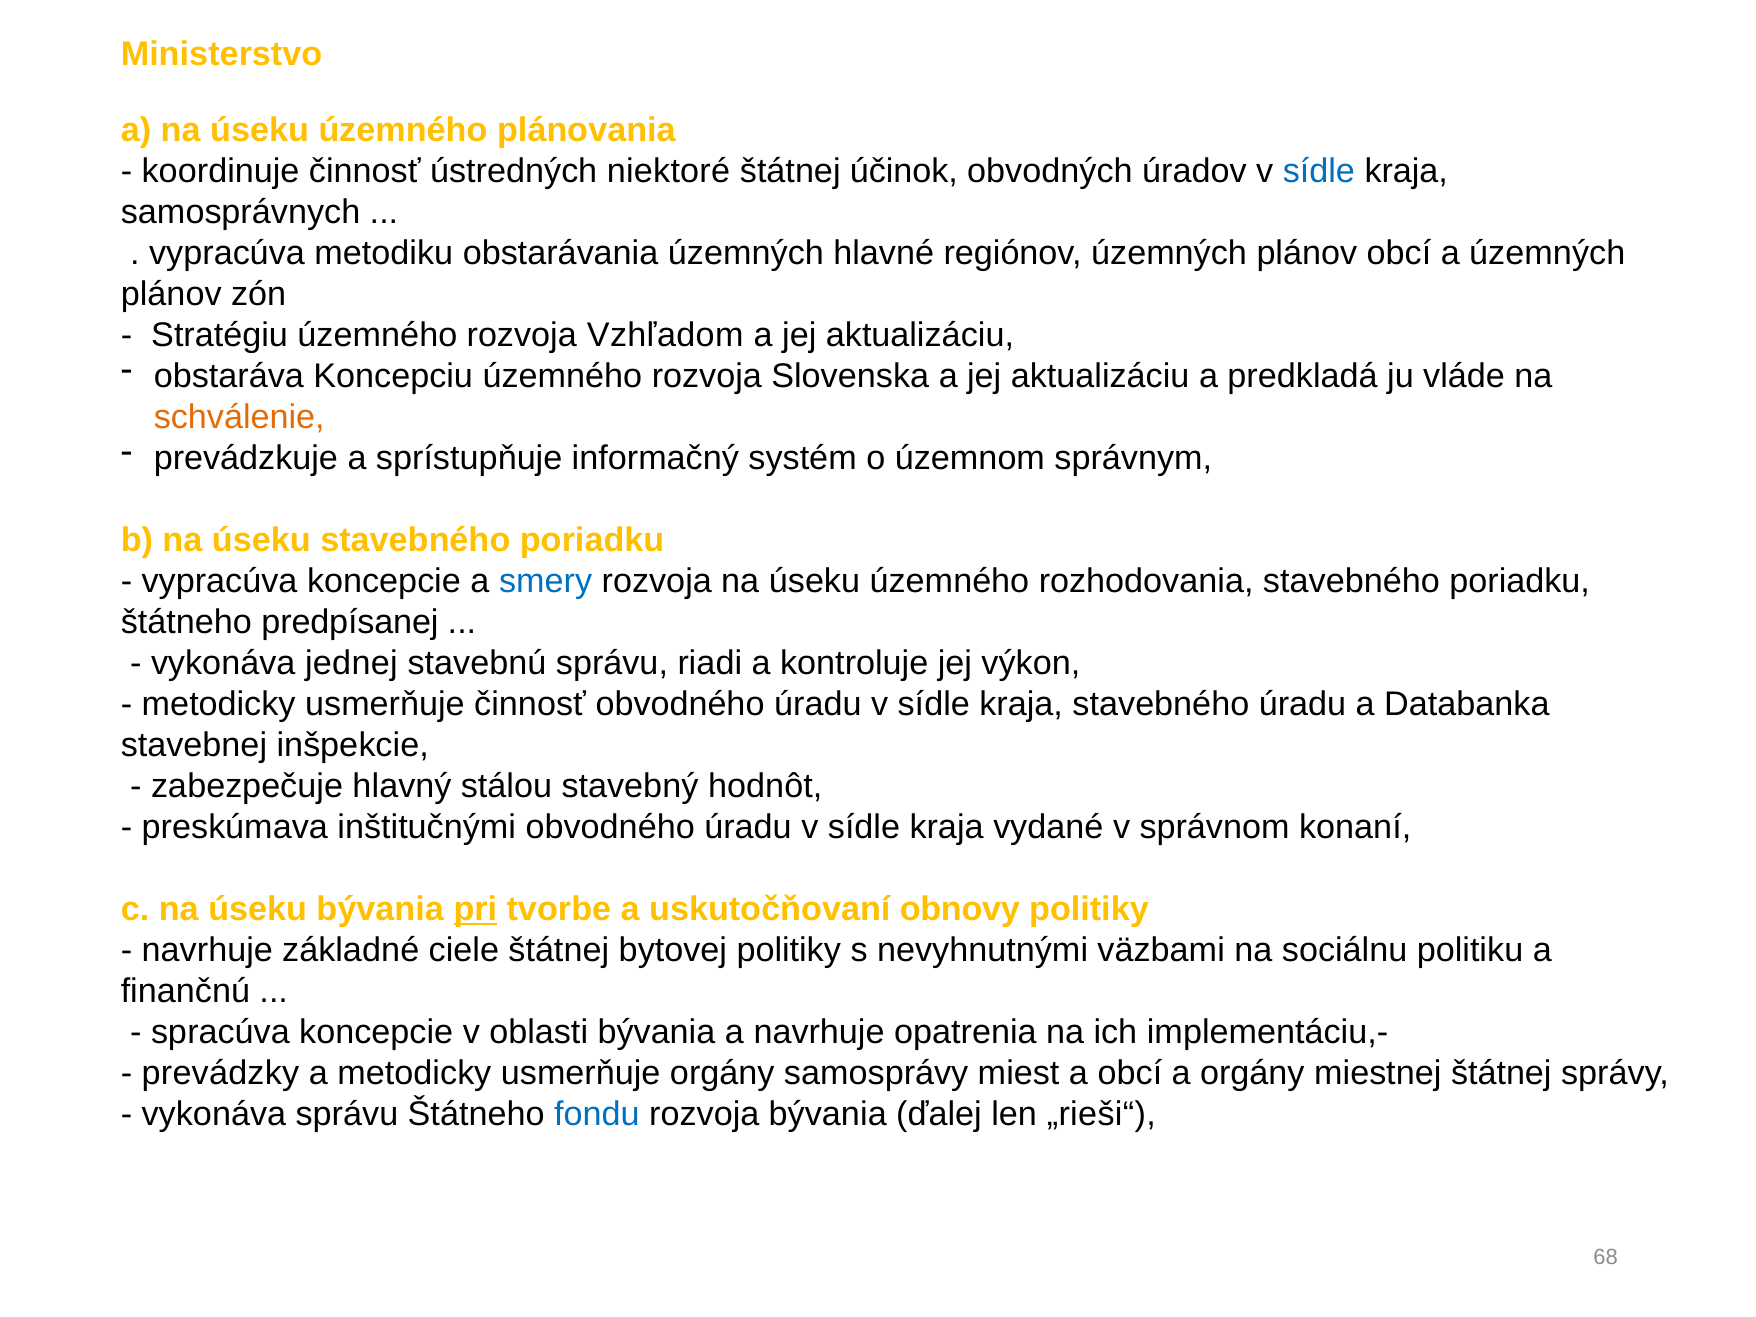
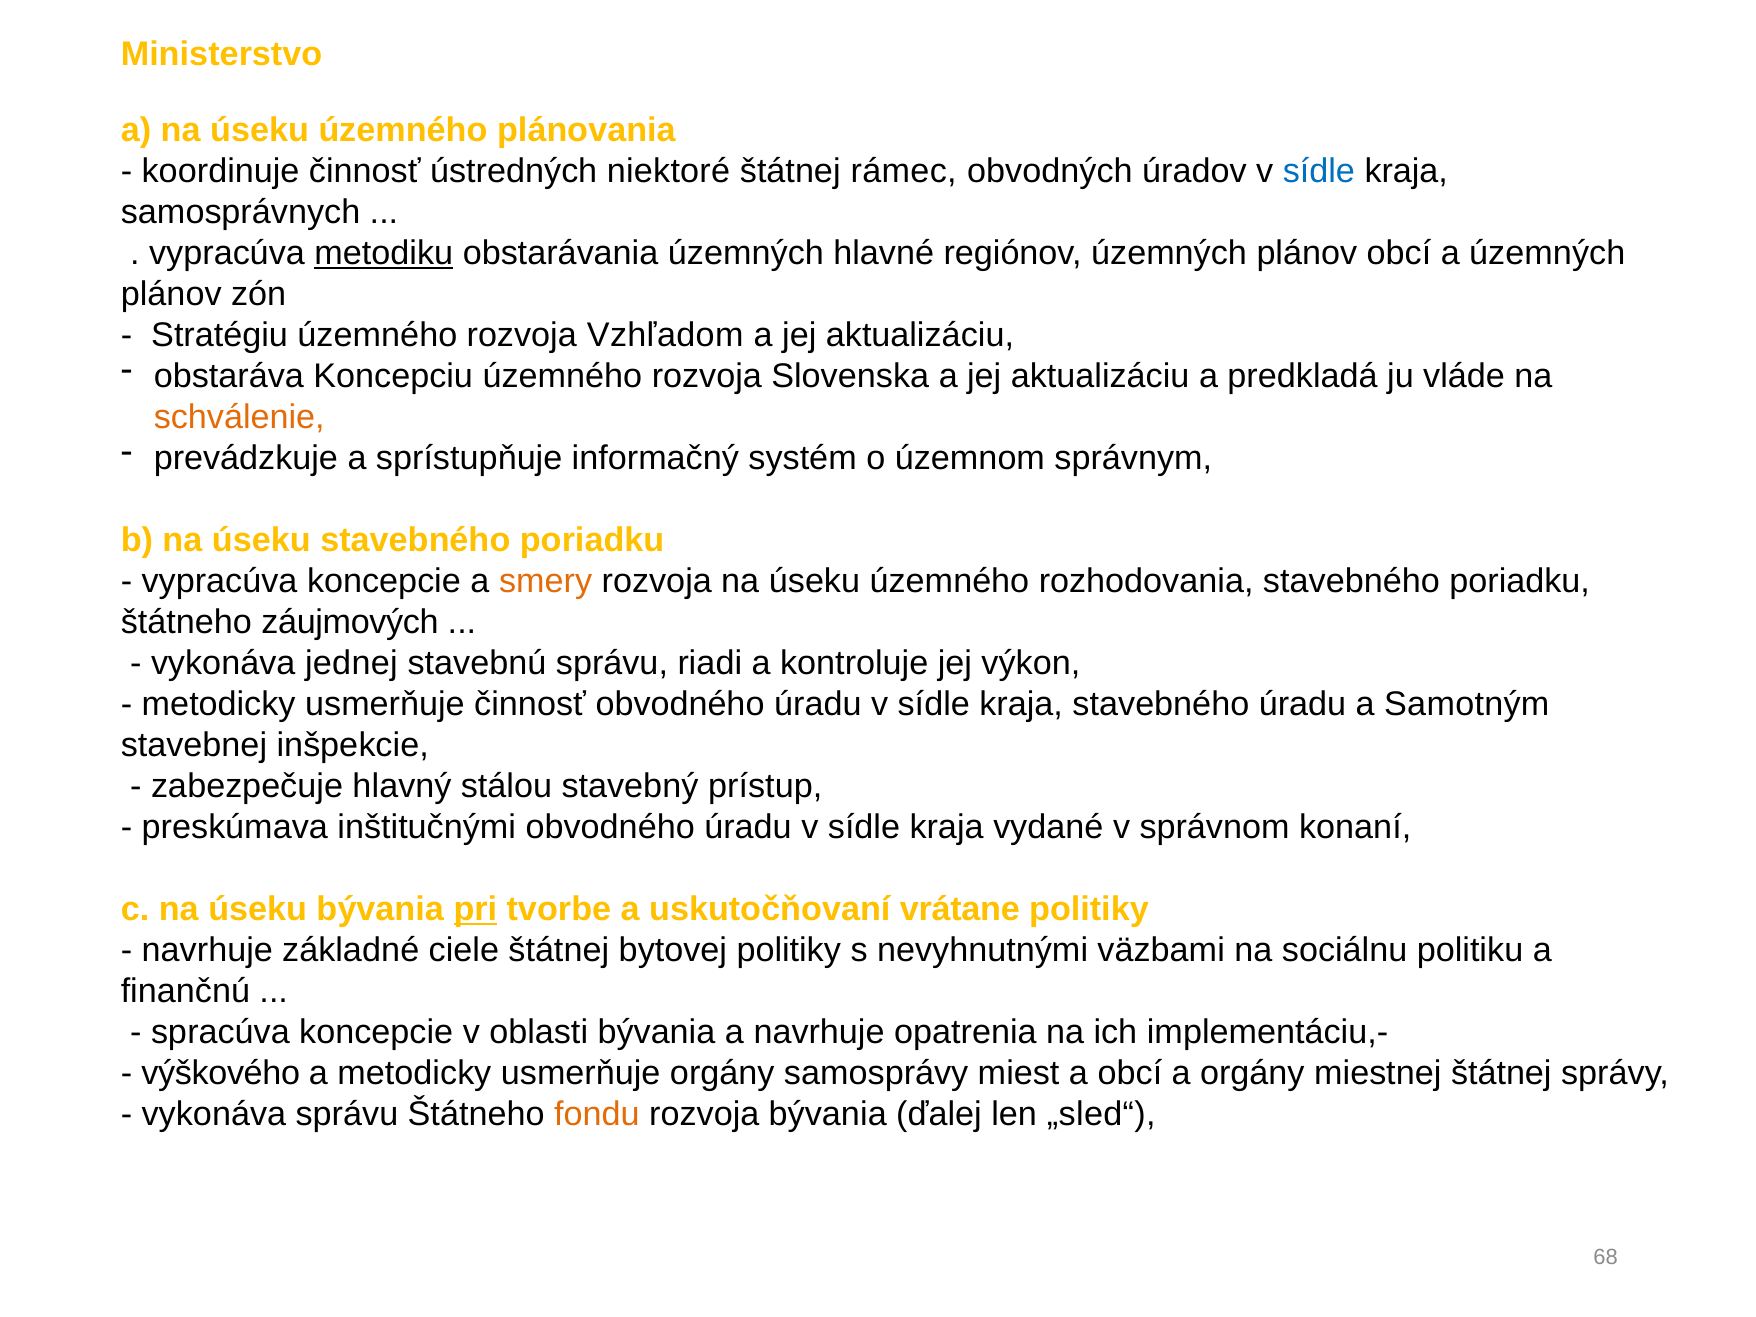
účinok: účinok -> rámec
metodiku underline: none -> present
smery colour: blue -> orange
predpísanej: predpísanej -> záujmových
Databanka: Databanka -> Samotným
hodnôt: hodnôt -> prístup
obnovy: obnovy -> vrátane
prevádzky: prevádzky -> výškového
fondu colour: blue -> orange
„rieši“: „rieši“ -> „sled“
